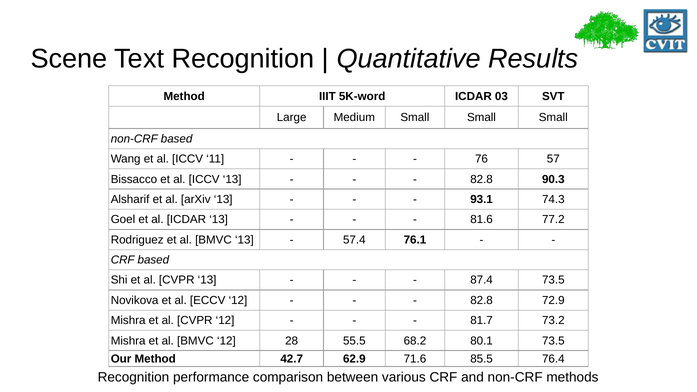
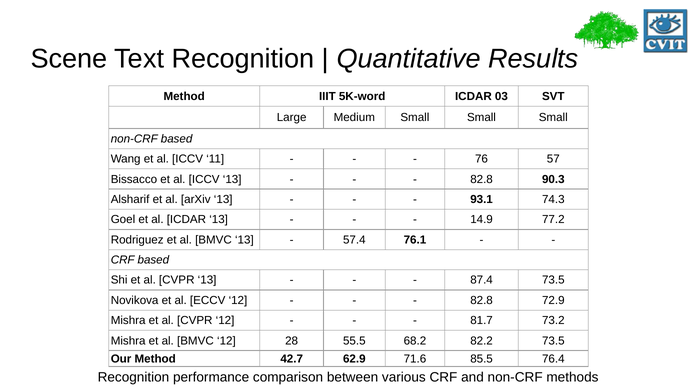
81.6: 81.6 -> 14.9
80.1: 80.1 -> 82.2
